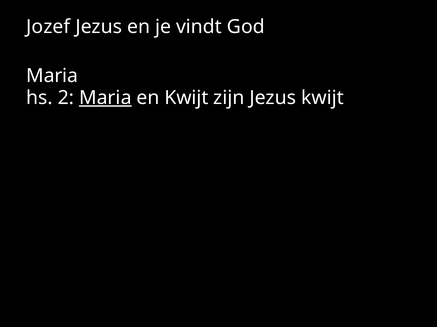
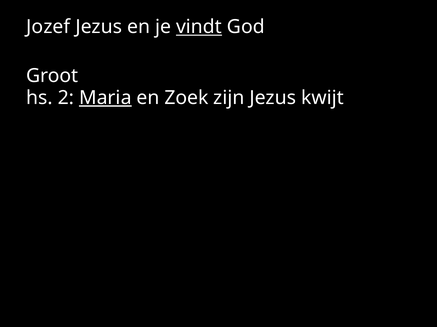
vindt underline: none -> present
Maria at (52, 76): Maria -> Groot
en Kwijt: Kwijt -> Zoek
